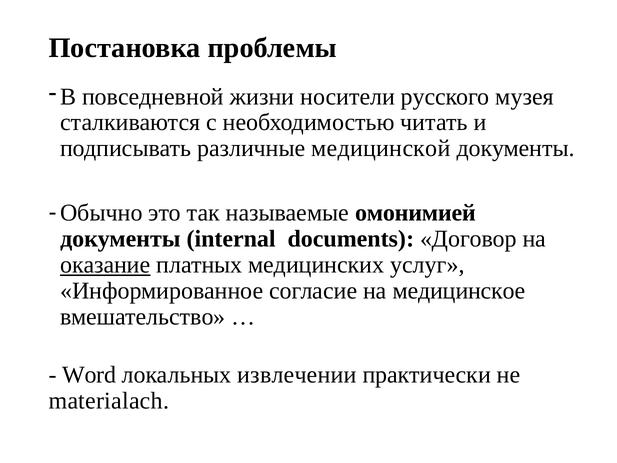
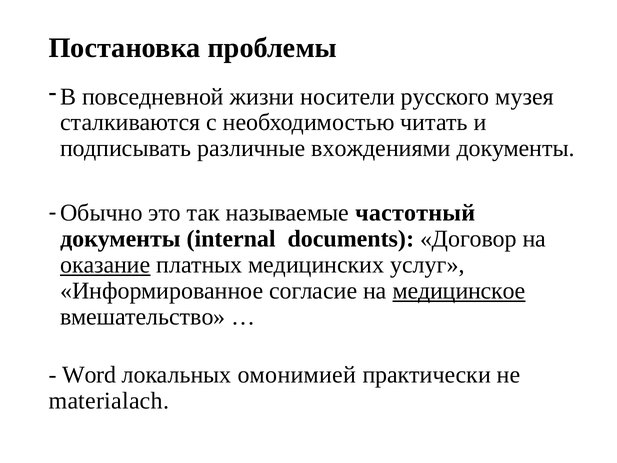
медицинской: медицинской -> вхождениями
омонимией: омонимией -> частотный
медицинское underline: none -> present
извлечении: извлечении -> омонимией
